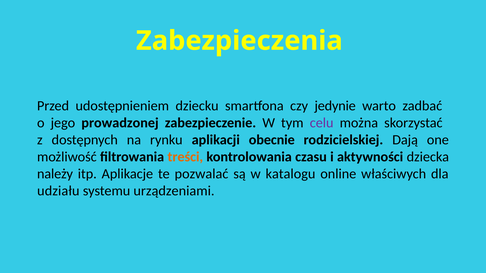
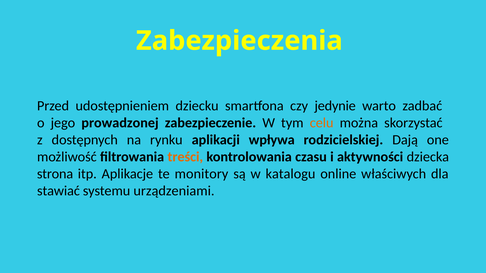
celu colour: purple -> orange
obecnie: obecnie -> wpływa
należy: należy -> strona
pozwalać: pozwalać -> monitory
udziału: udziału -> stawiać
